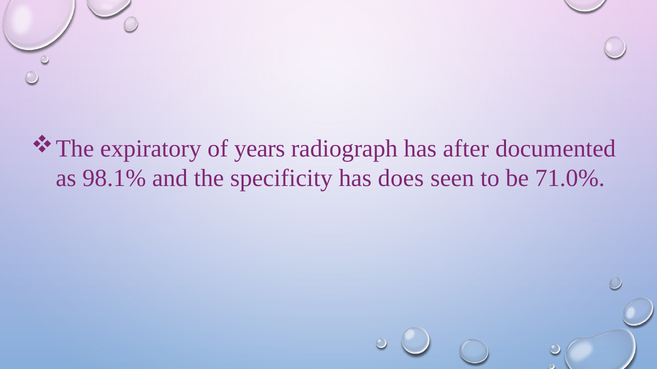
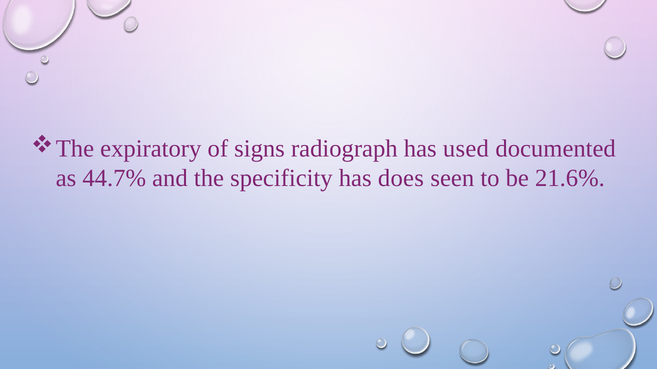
years: years -> signs
after: after -> used
98.1%: 98.1% -> 44.7%
71.0%: 71.0% -> 21.6%
